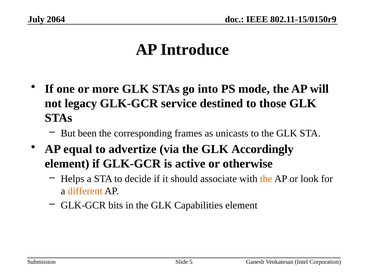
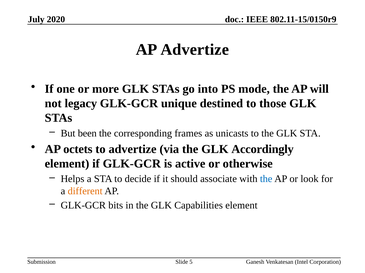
2064: 2064 -> 2020
AP Introduce: Introduce -> Advertize
service: service -> unique
equal: equal -> octets
the at (266, 179) colour: orange -> blue
